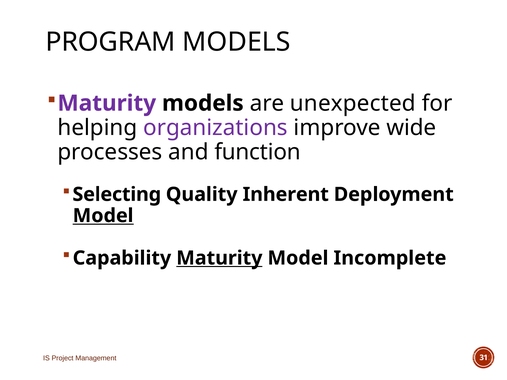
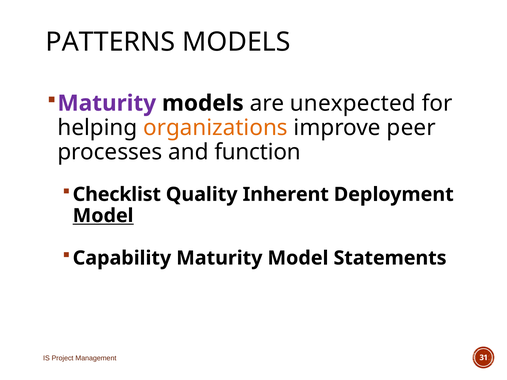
PROGRAM: PROGRAM -> PATTERNS
organizations colour: purple -> orange
wide: wide -> peer
Selecting: Selecting -> Checklist
Maturity at (219, 258) underline: present -> none
Incomplete: Incomplete -> Statements
